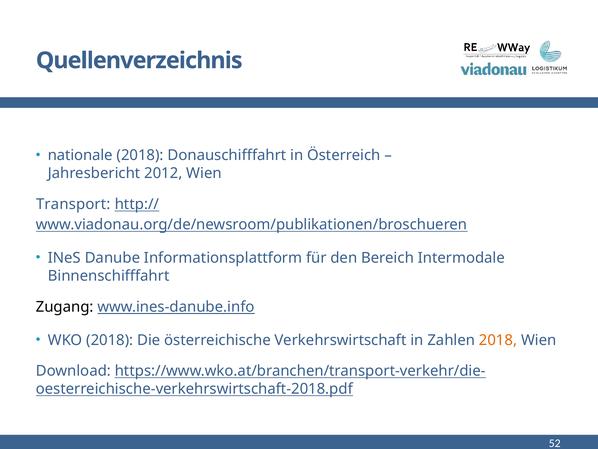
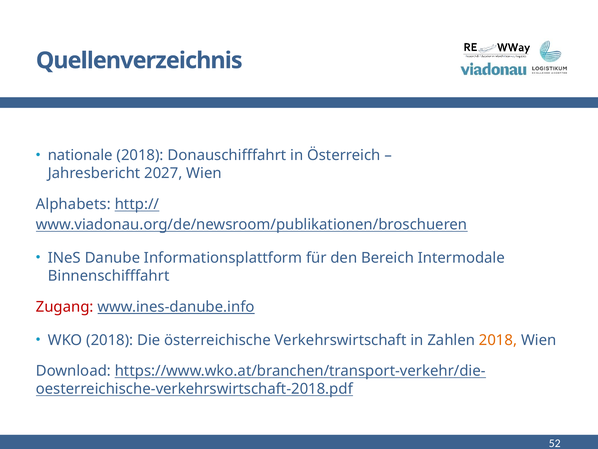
2012: 2012 -> 2027
Transport: Transport -> Alphabets
Zugang colour: black -> red
